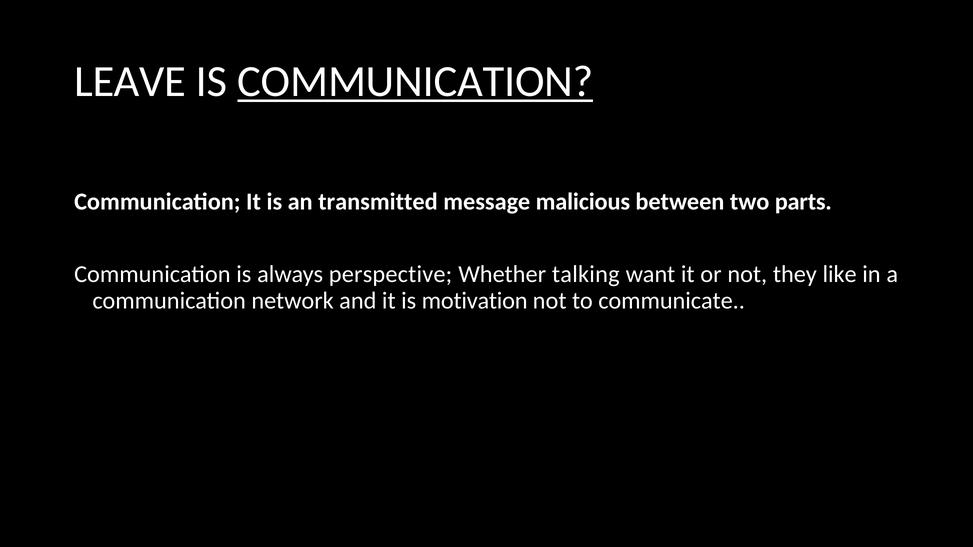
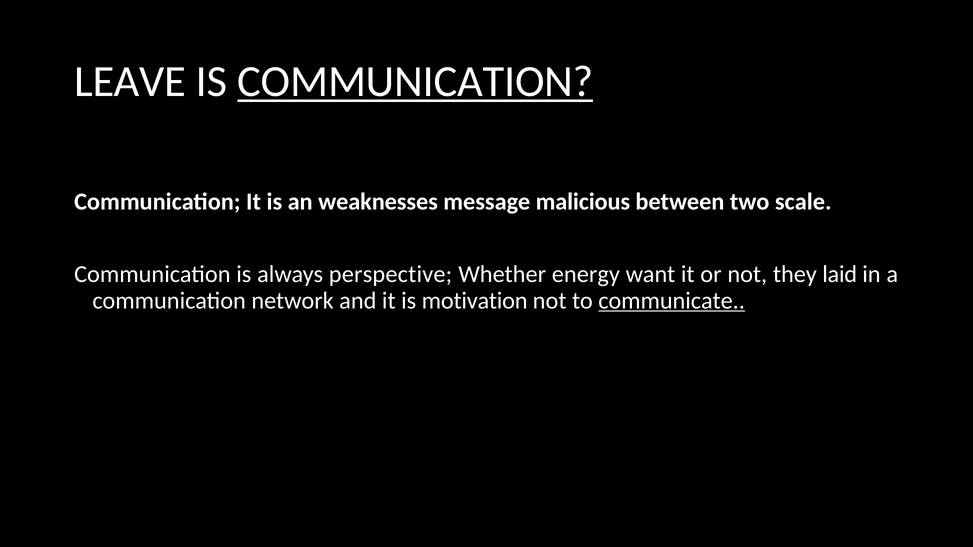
transmitted: transmitted -> weaknesses
parts: parts -> scale
talking: talking -> energy
like: like -> laid
communicate underline: none -> present
